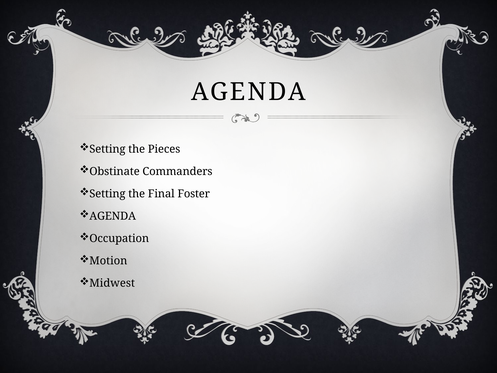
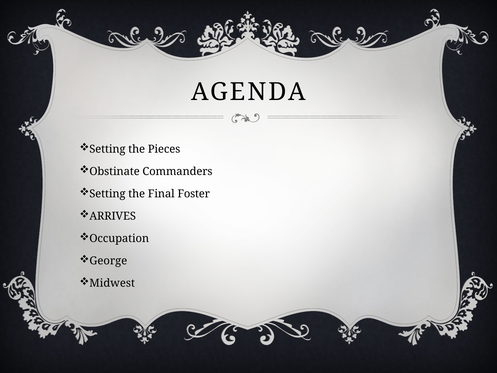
AGENDA at (113, 216): AGENDA -> ARRIVES
Motion: Motion -> George
